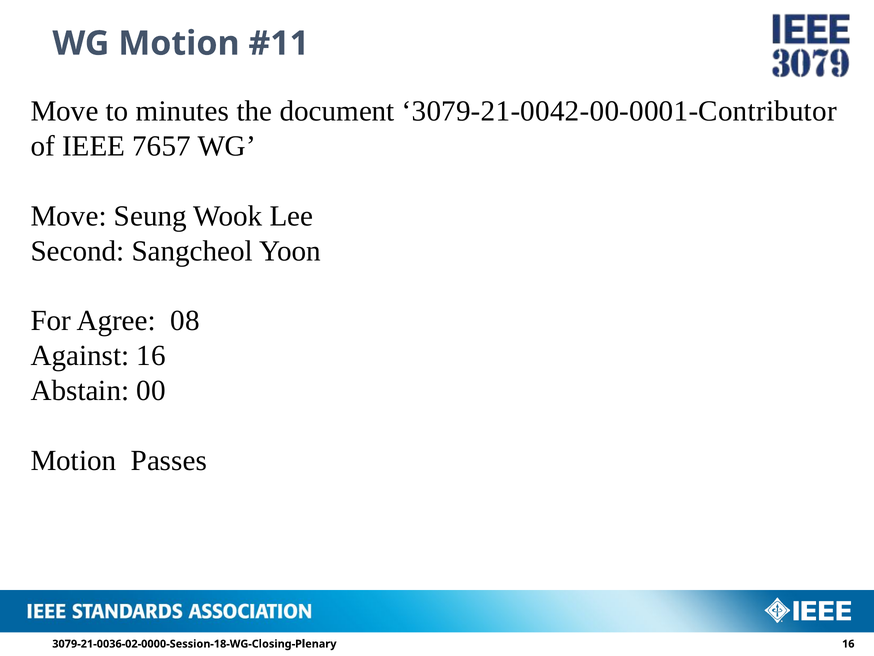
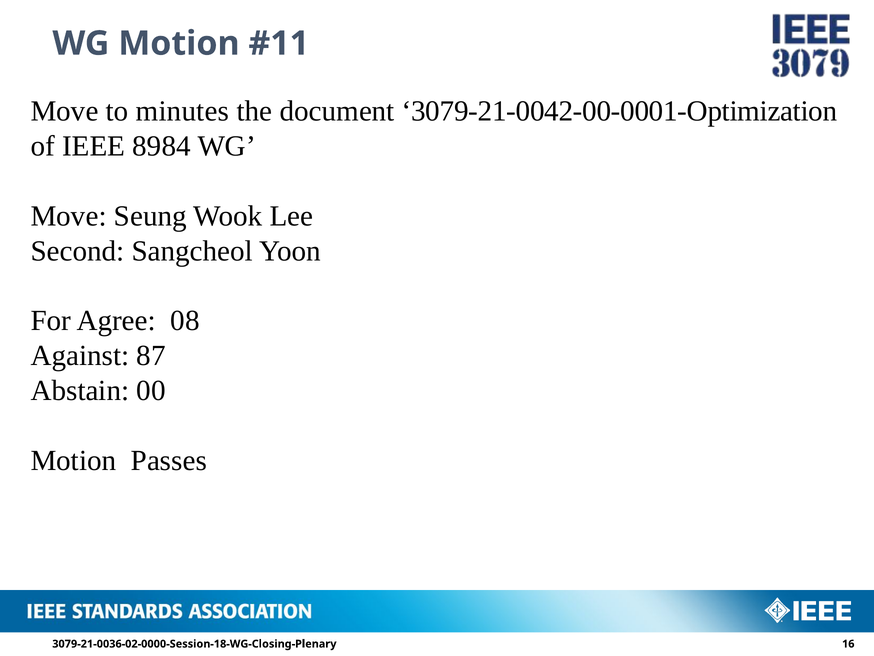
3079-21-0042-00-0001-Contributor: 3079-21-0042-00-0001-Contributor -> 3079-21-0042-00-0001-Optimization
7657: 7657 -> 8984
Against 16: 16 -> 87
